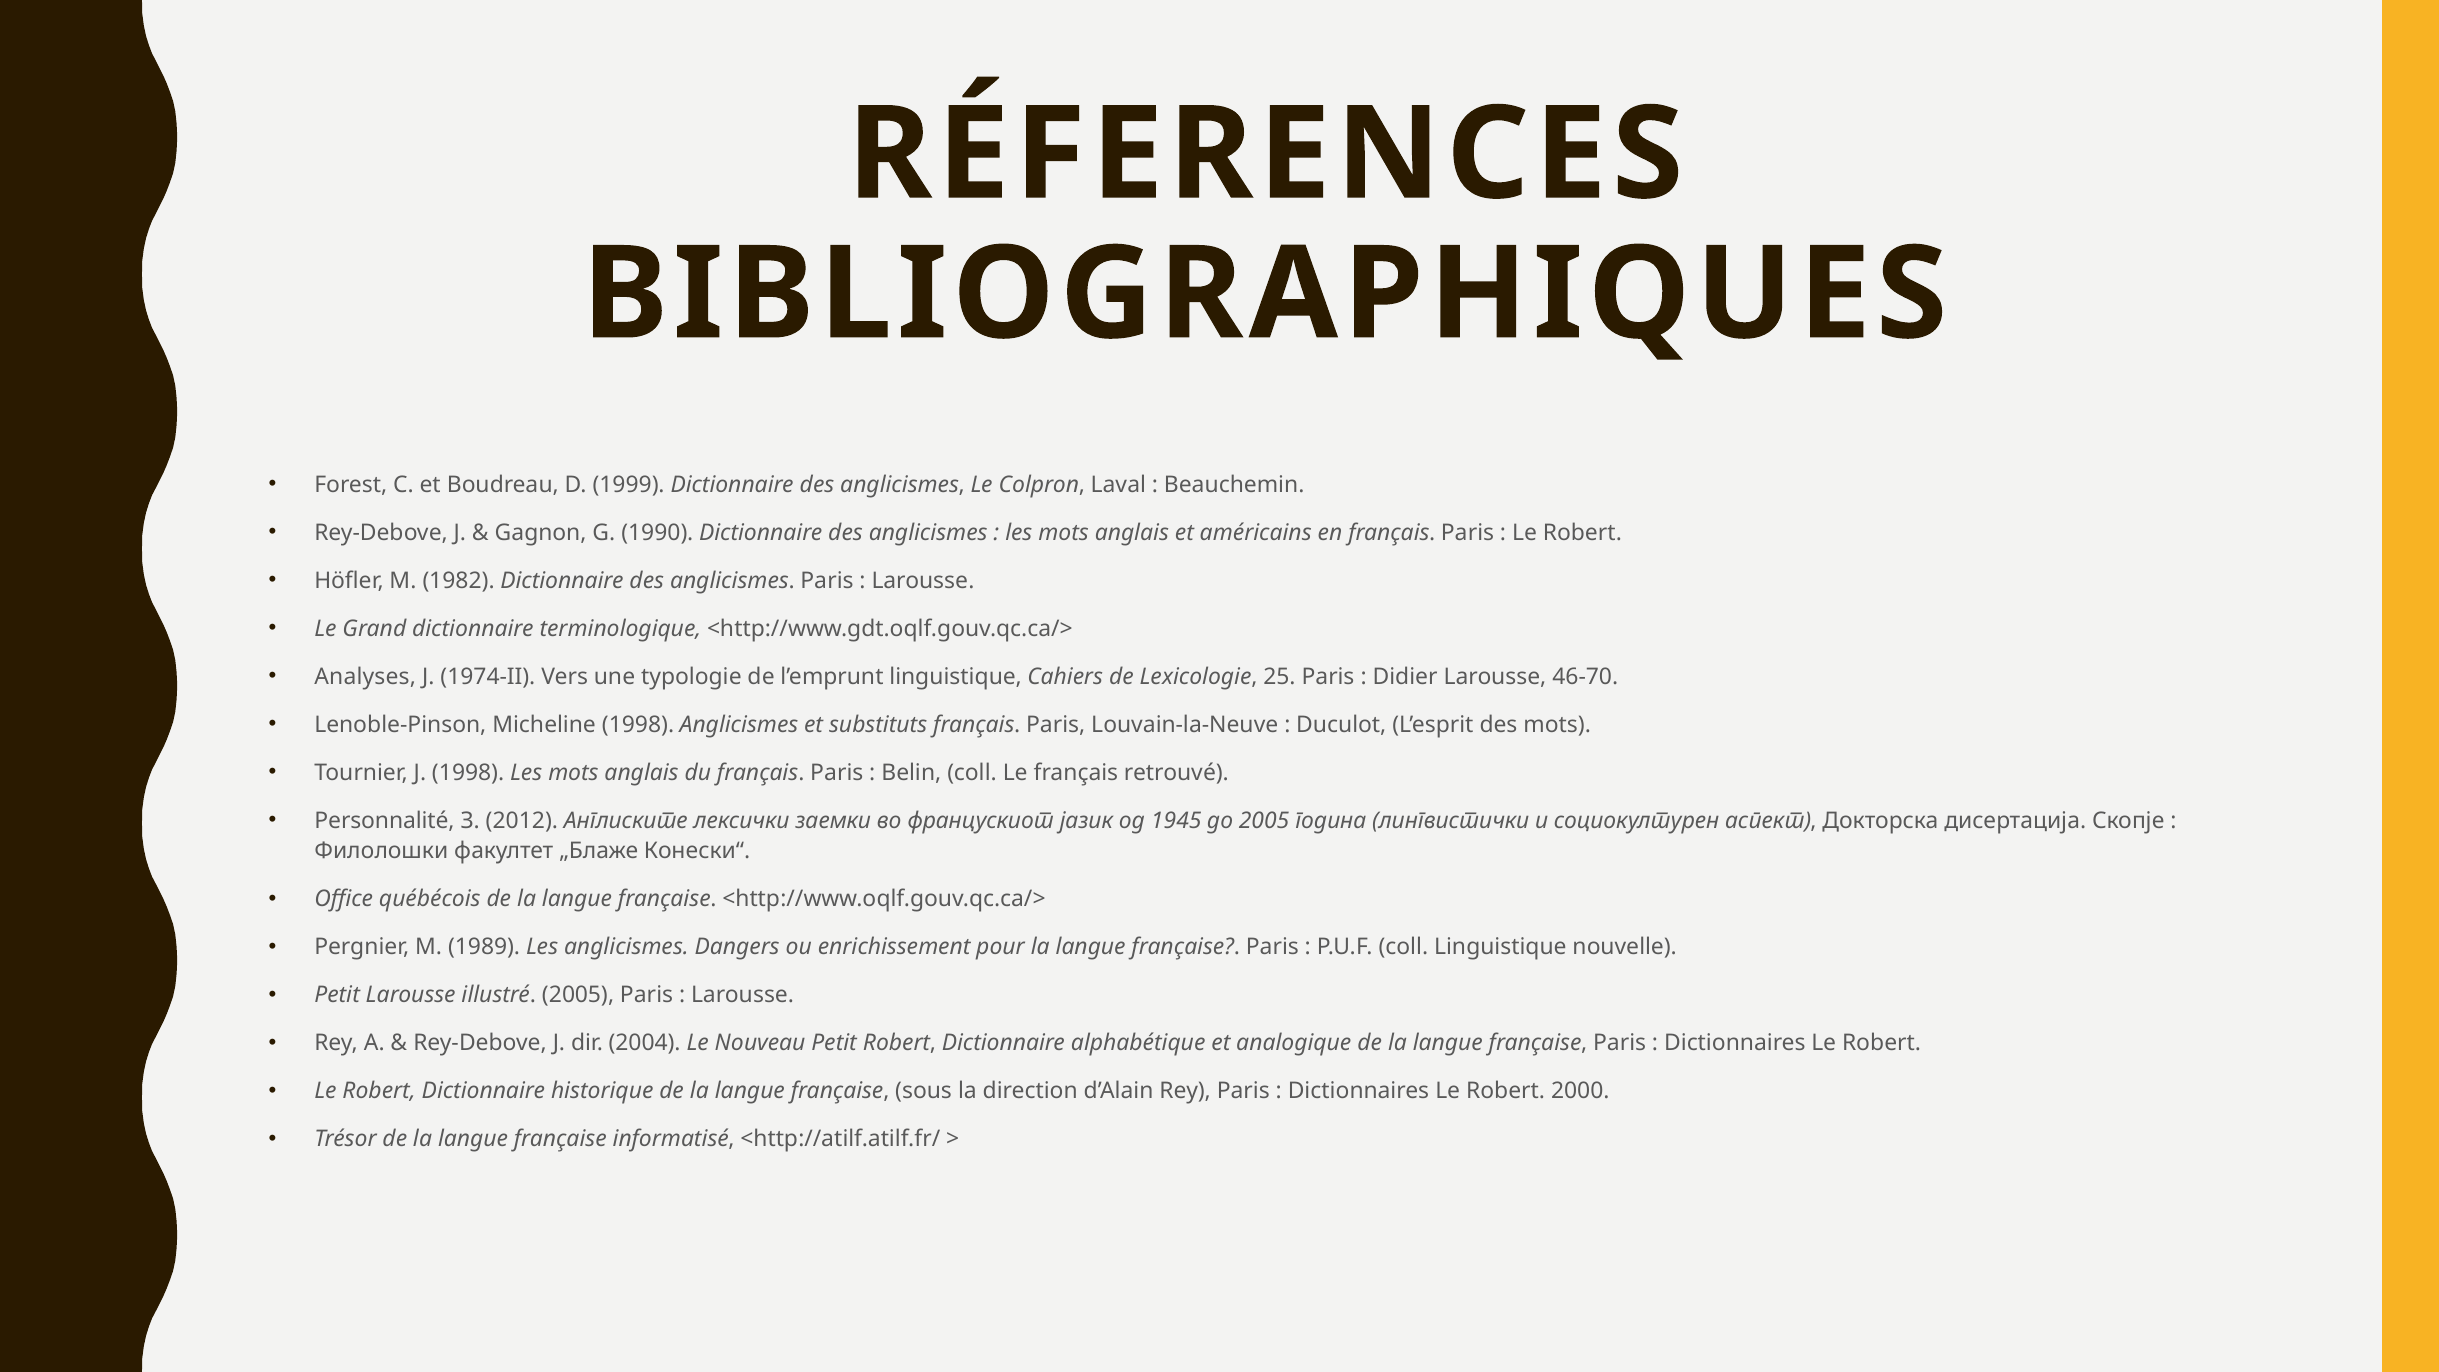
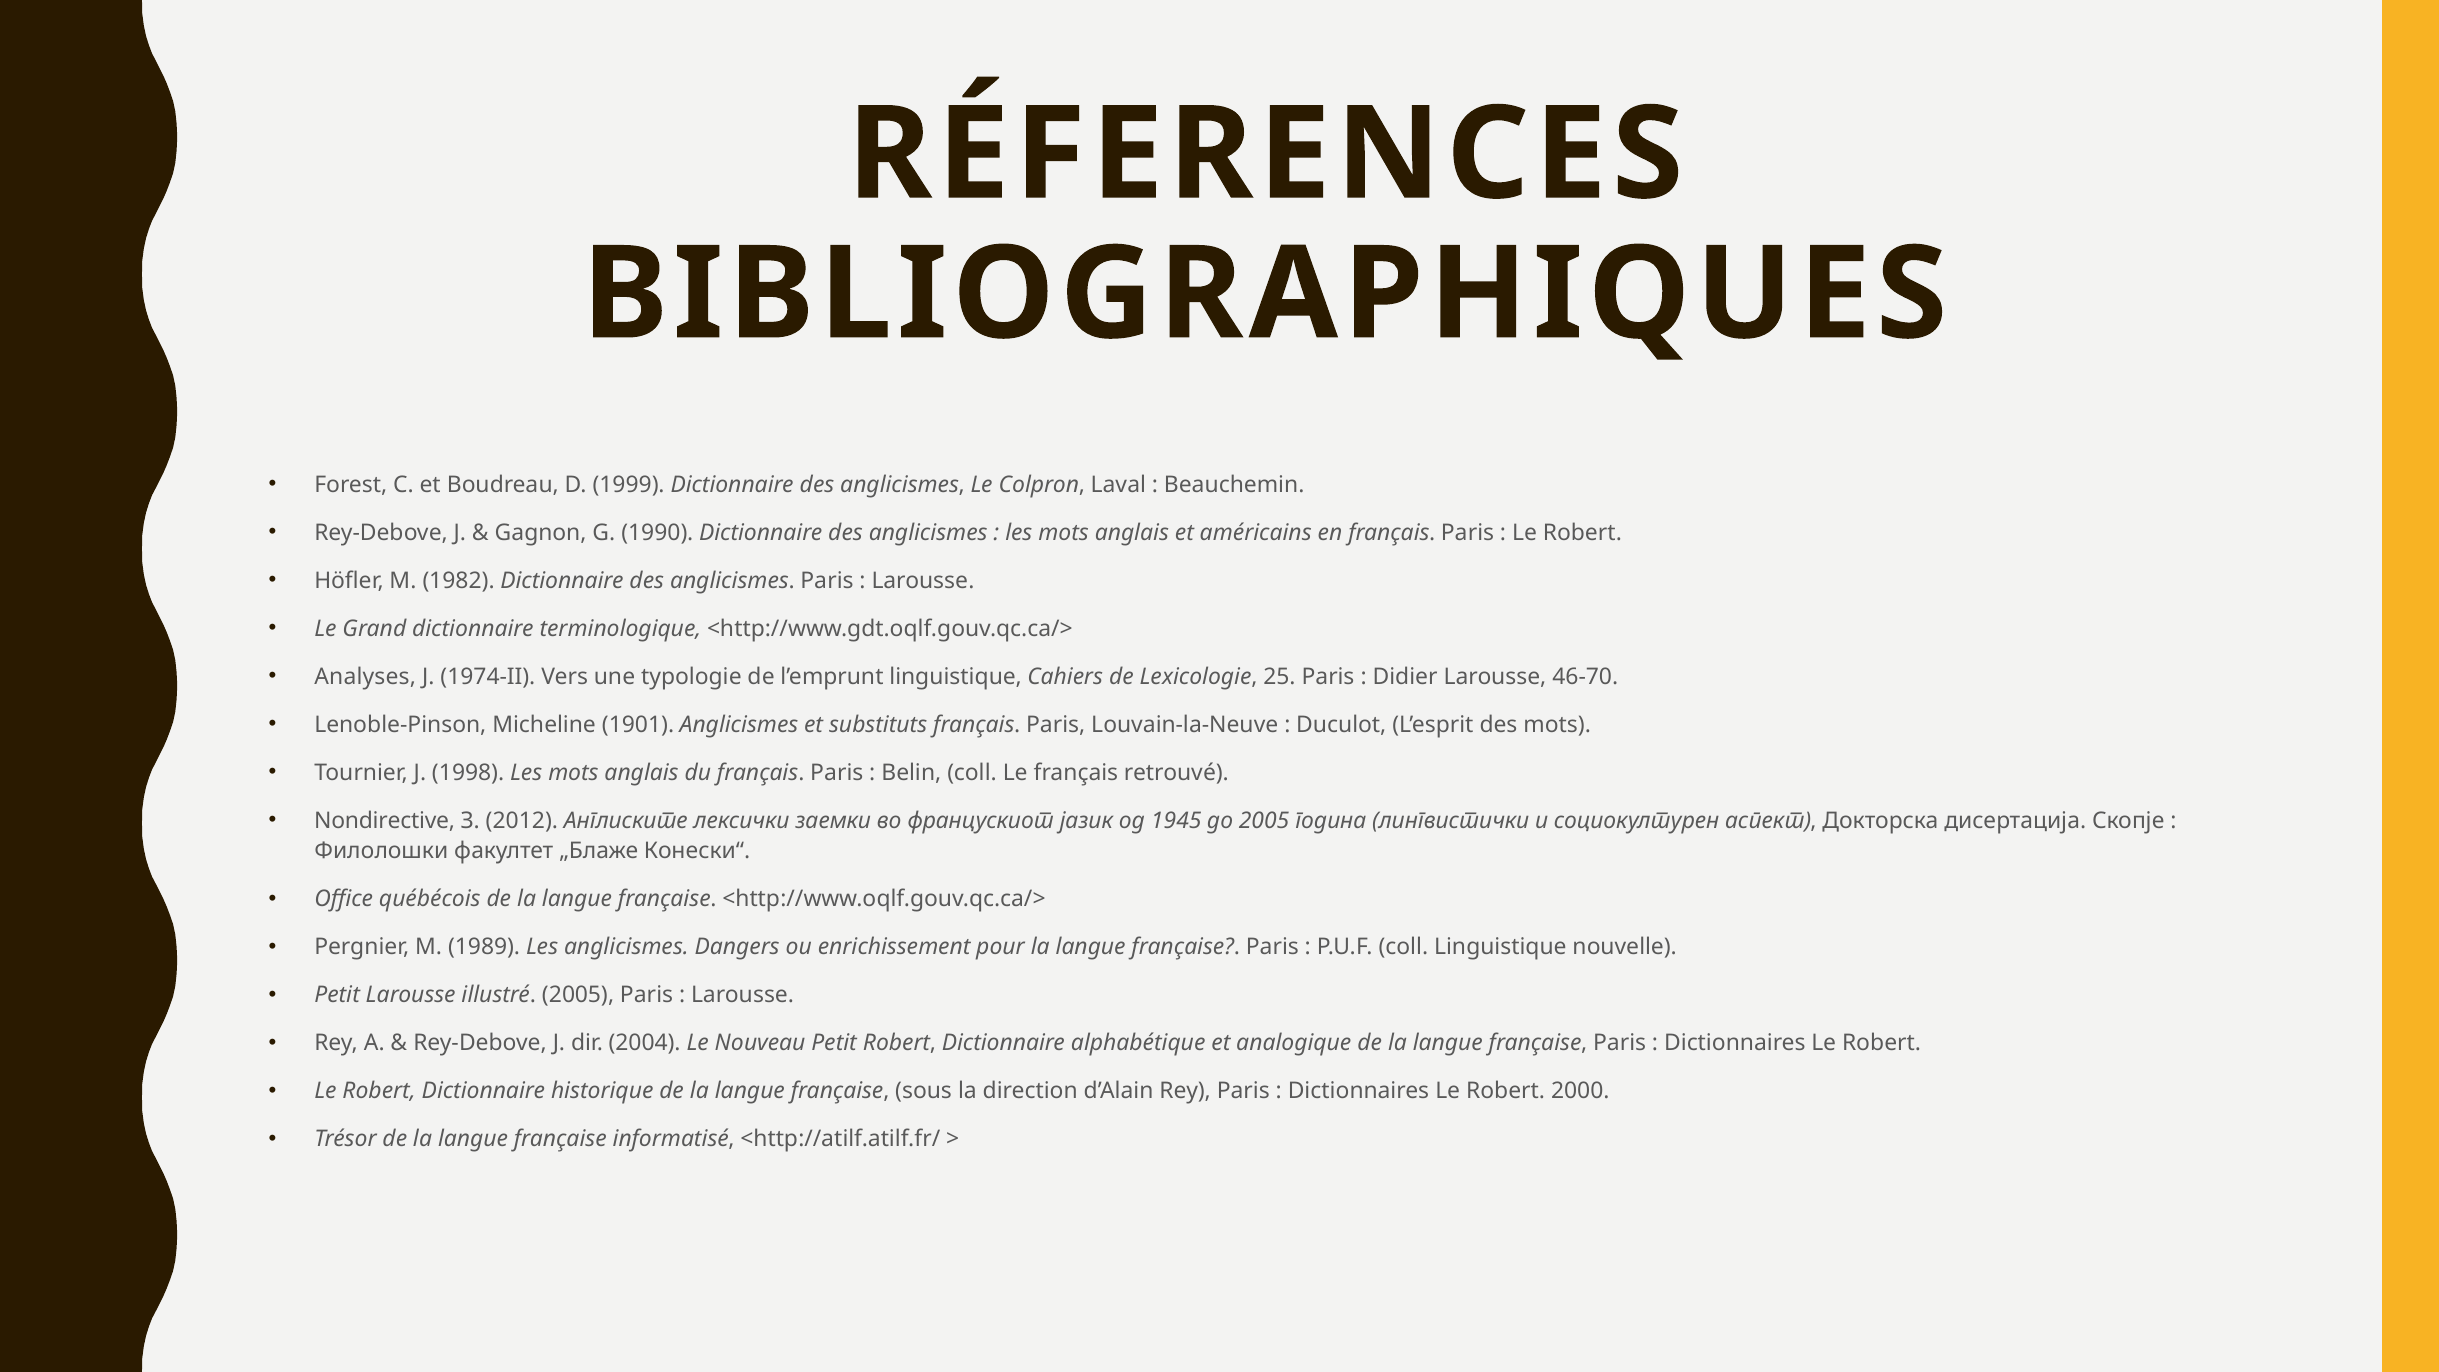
Micheline 1998: 1998 -> 1901
Personnalité: Personnalité -> Nondirective
